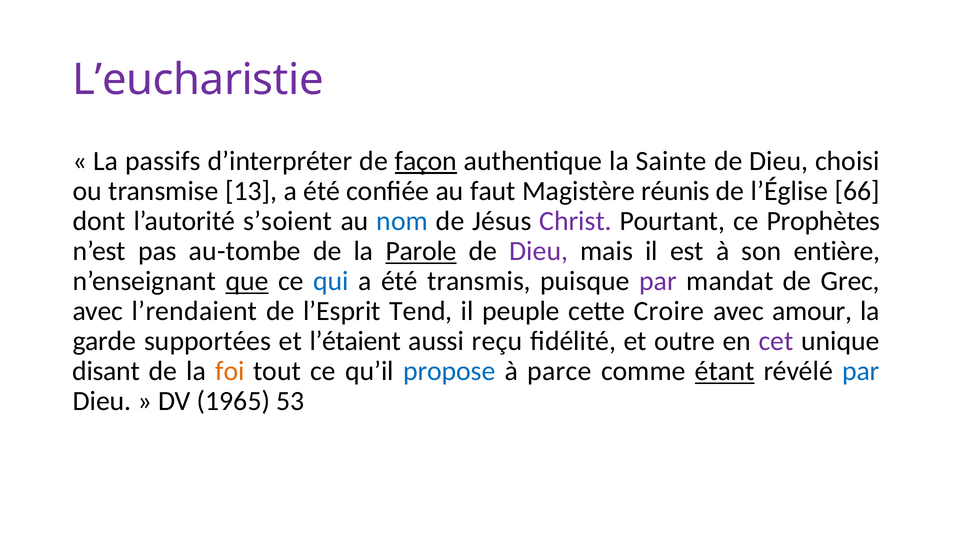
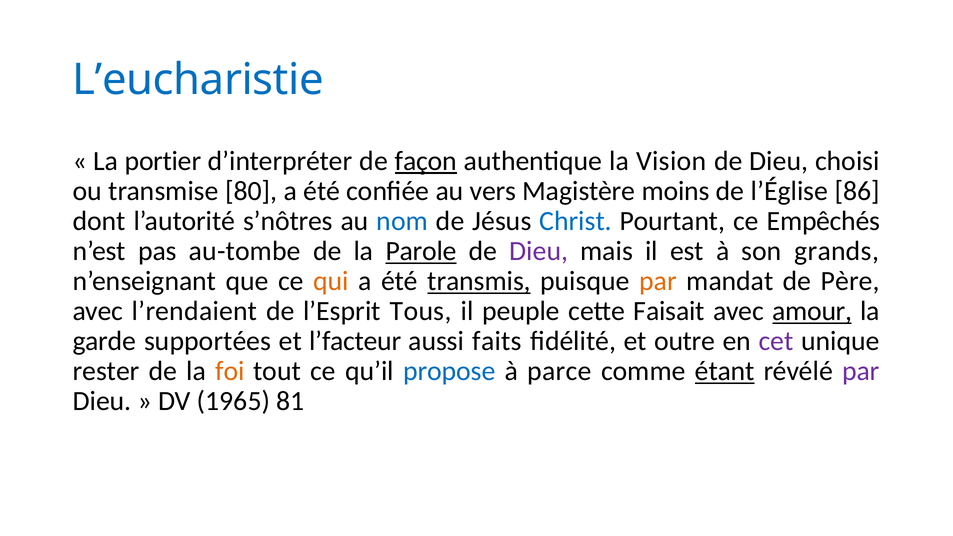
L’eucharistie colour: purple -> blue
passifs: passifs -> portier
Sainte: Sainte -> Vision
13: 13 -> 80
faut: faut -> vers
réunis: réunis -> moins
66: 66 -> 86
s’soient: s’soient -> s’nôtres
Christ colour: purple -> blue
Prophètes: Prophètes -> Empêchés
entière: entière -> grands
que underline: present -> none
qui colour: blue -> orange
transmis underline: none -> present
par at (658, 281) colour: purple -> orange
Grec: Grec -> Père
Tend: Tend -> Tous
Croire: Croire -> Faisait
amour underline: none -> present
l’étaient: l’étaient -> l’facteur
reçu: reçu -> faits
disant: disant -> rester
par at (861, 371) colour: blue -> purple
53: 53 -> 81
